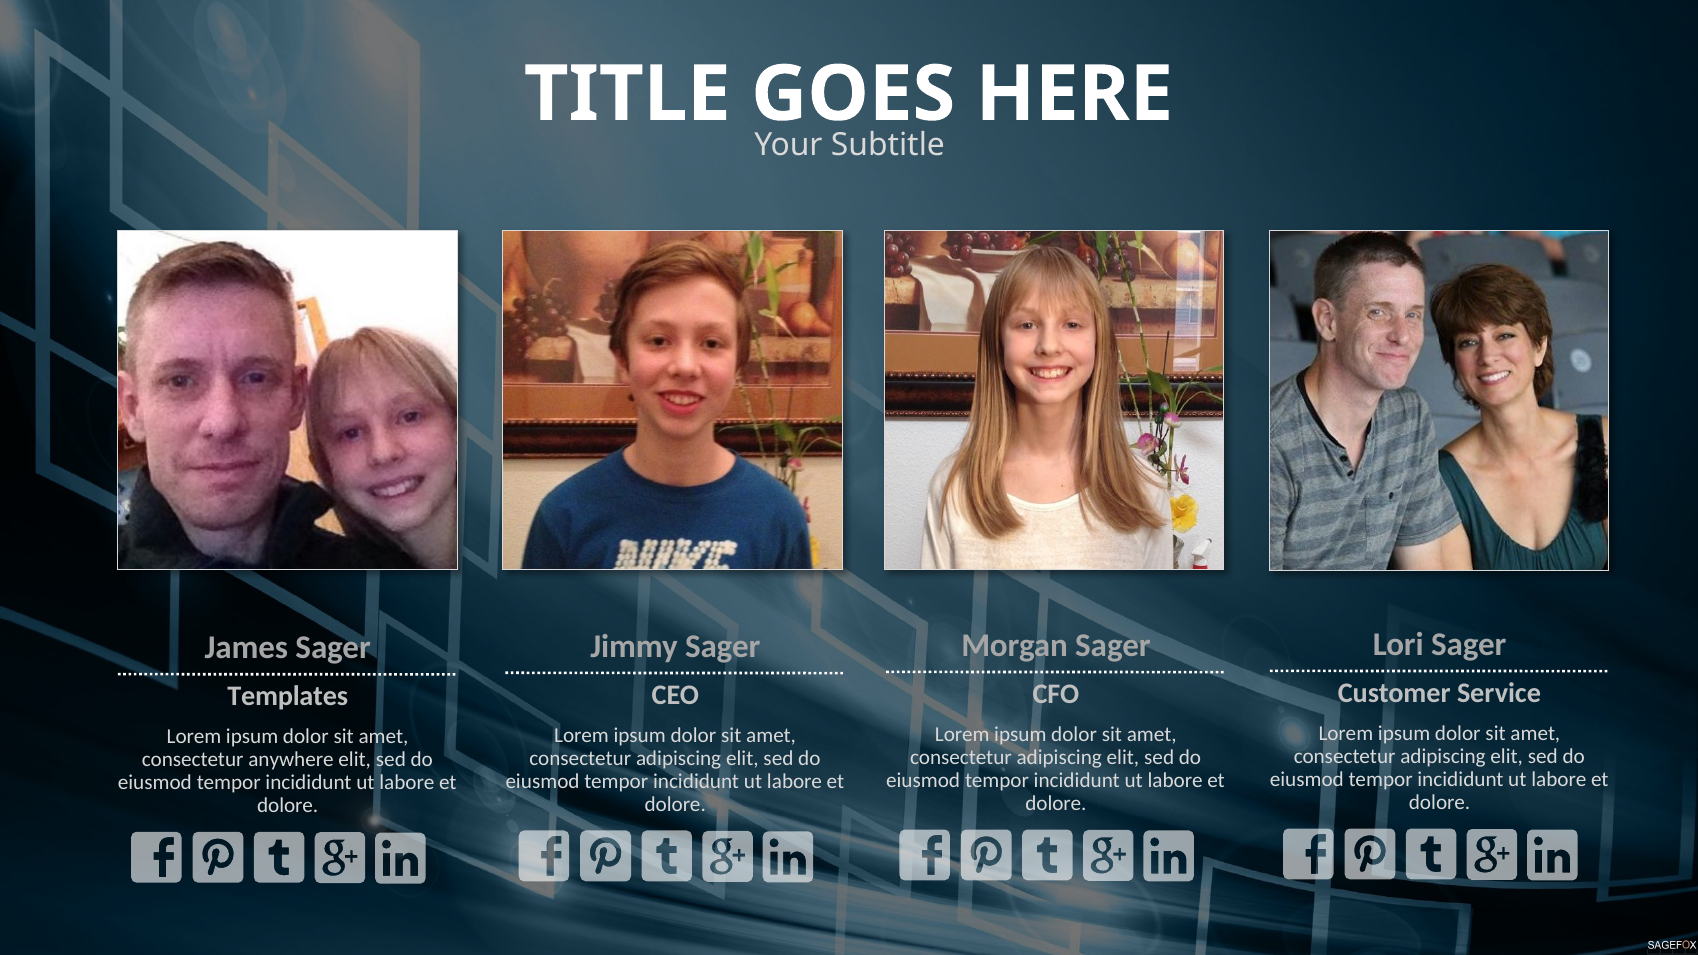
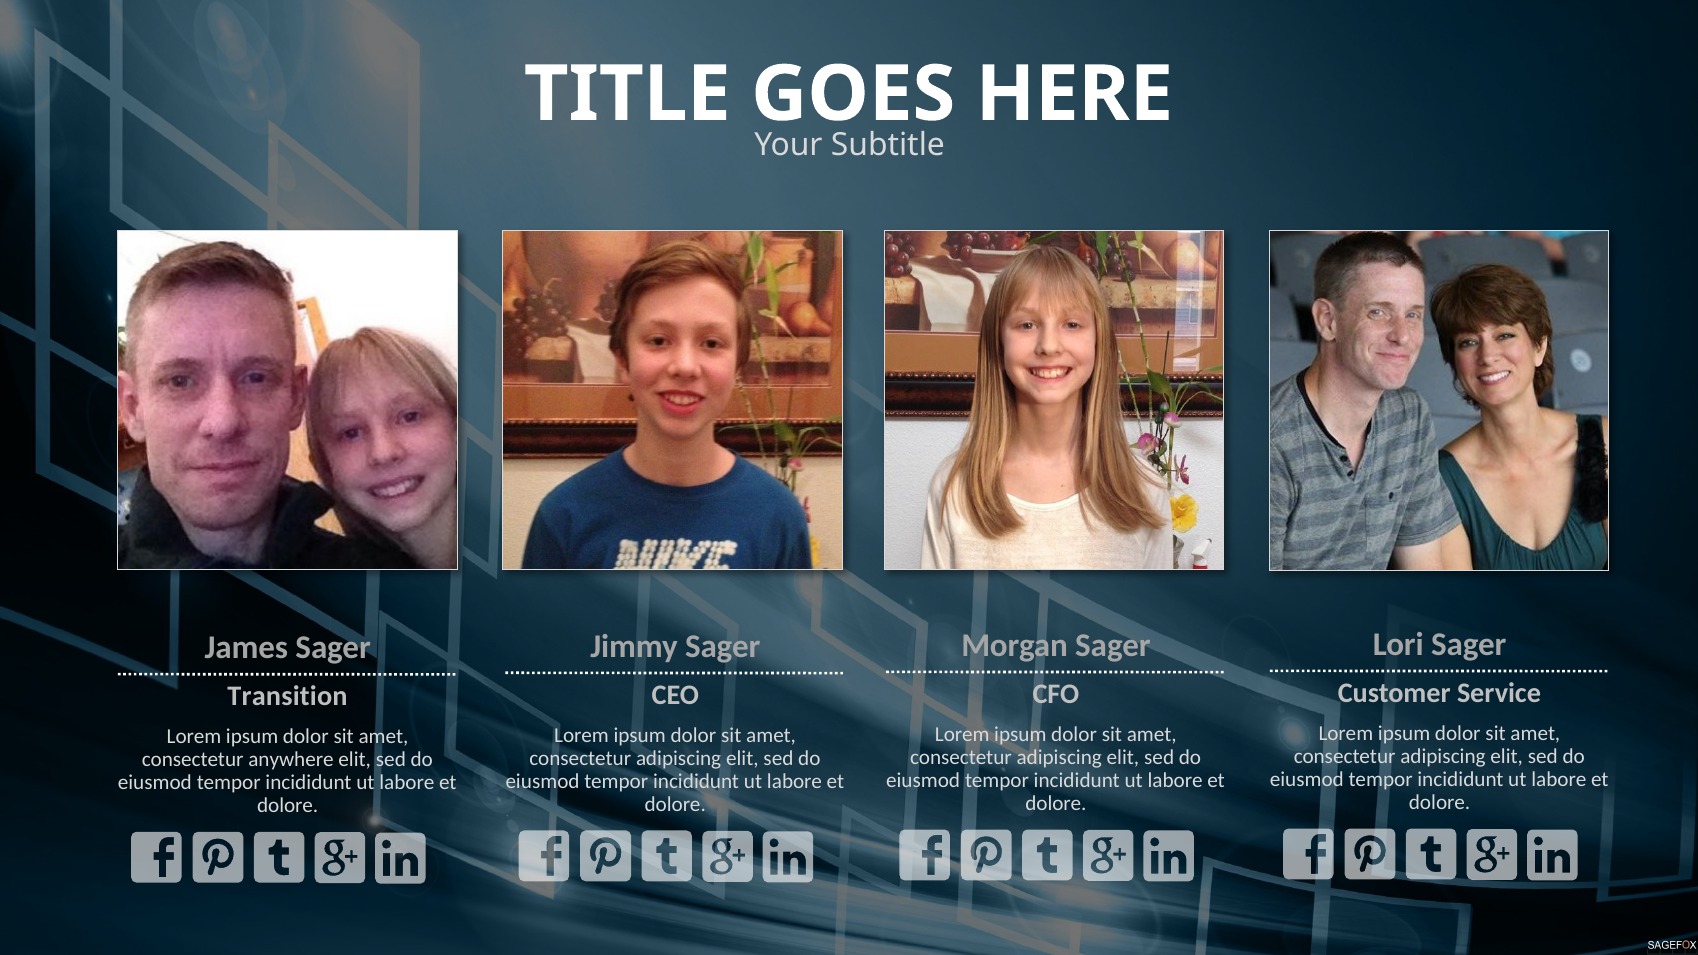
Templates: Templates -> Transition
